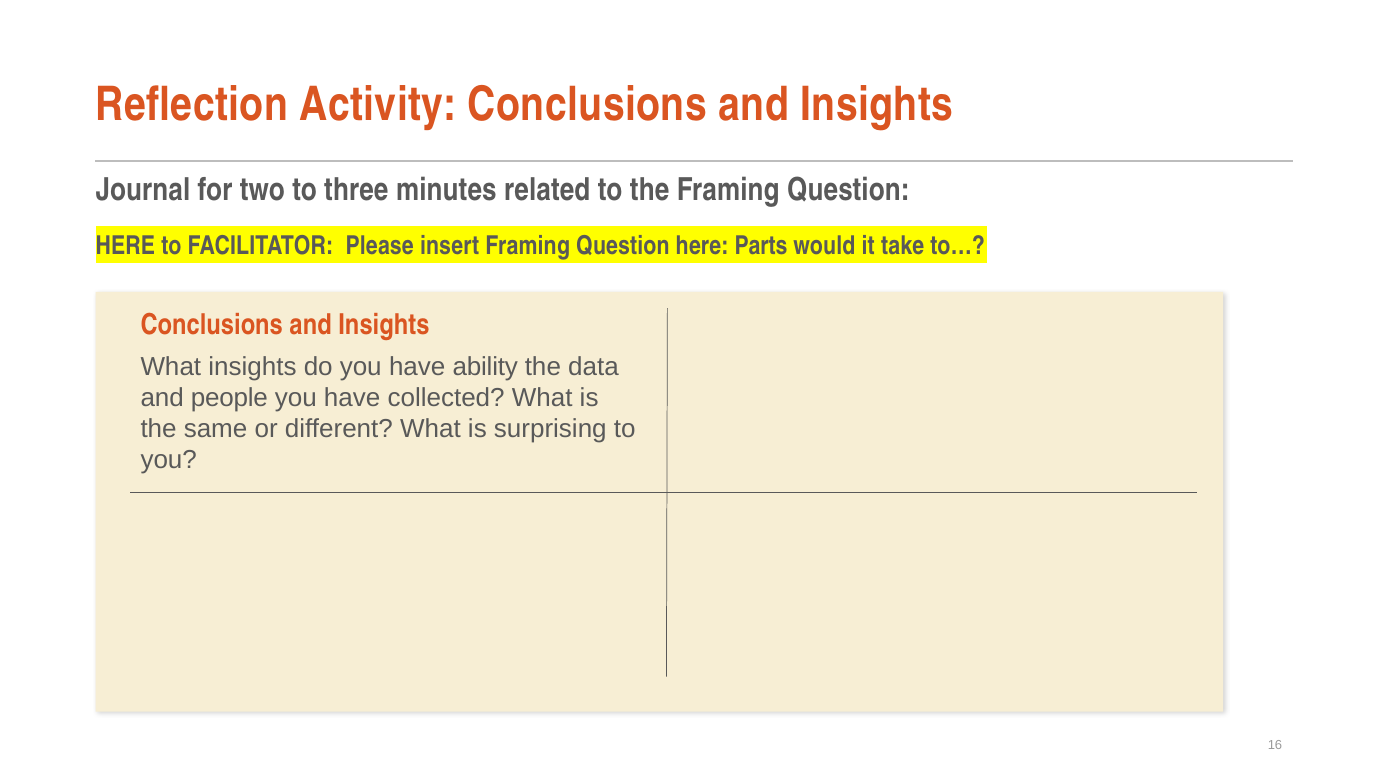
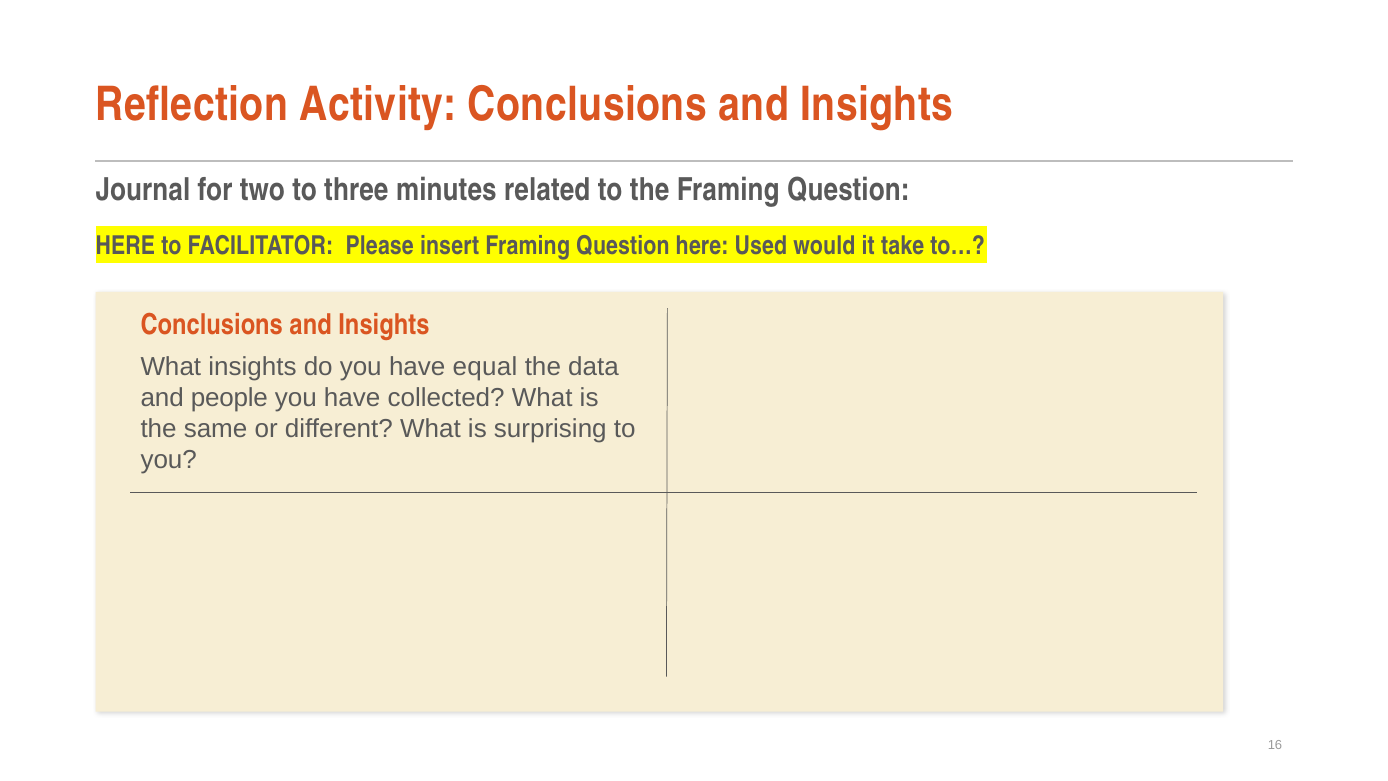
Parts: Parts -> Used
ability: ability -> equal
